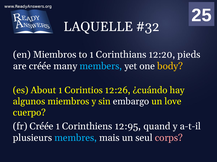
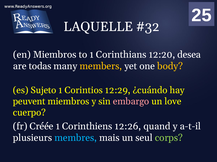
pieds: pieds -> desea
are créée: créée -> todas
members colour: light blue -> yellow
About: About -> Sujeto
12:26: 12:26 -> 12:29
algunos: algunos -> peuvent
embargo colour: white -> pink
12:95: 12:95 -> 12:26
corps colour: pink -> light green
